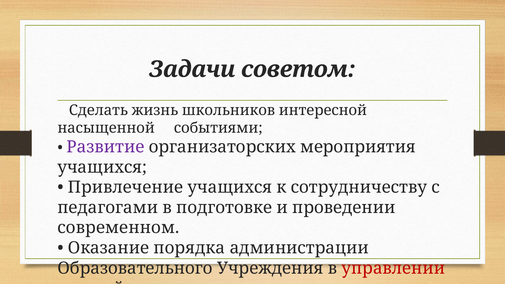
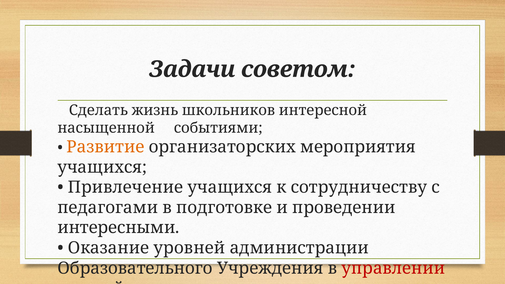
Развитие colour: purple -> orange
современном: современном -> интересными
порядка: порядка -> уровней
